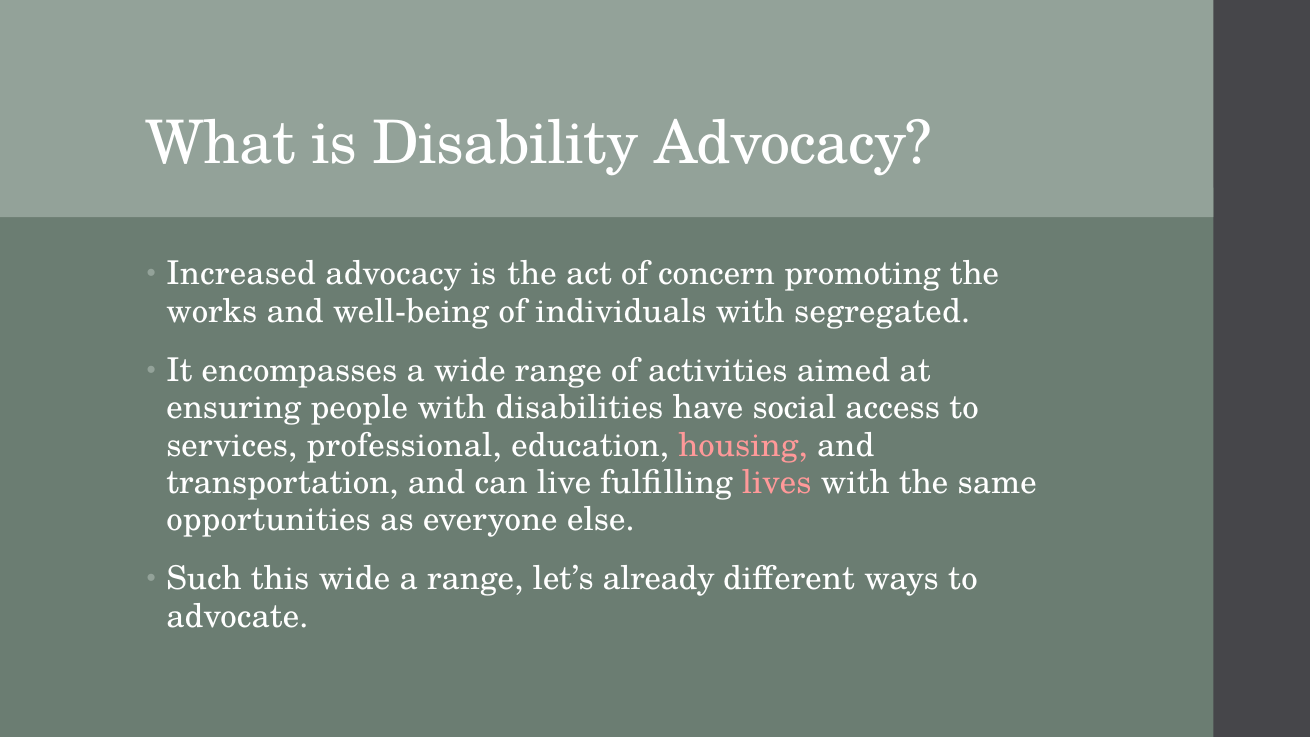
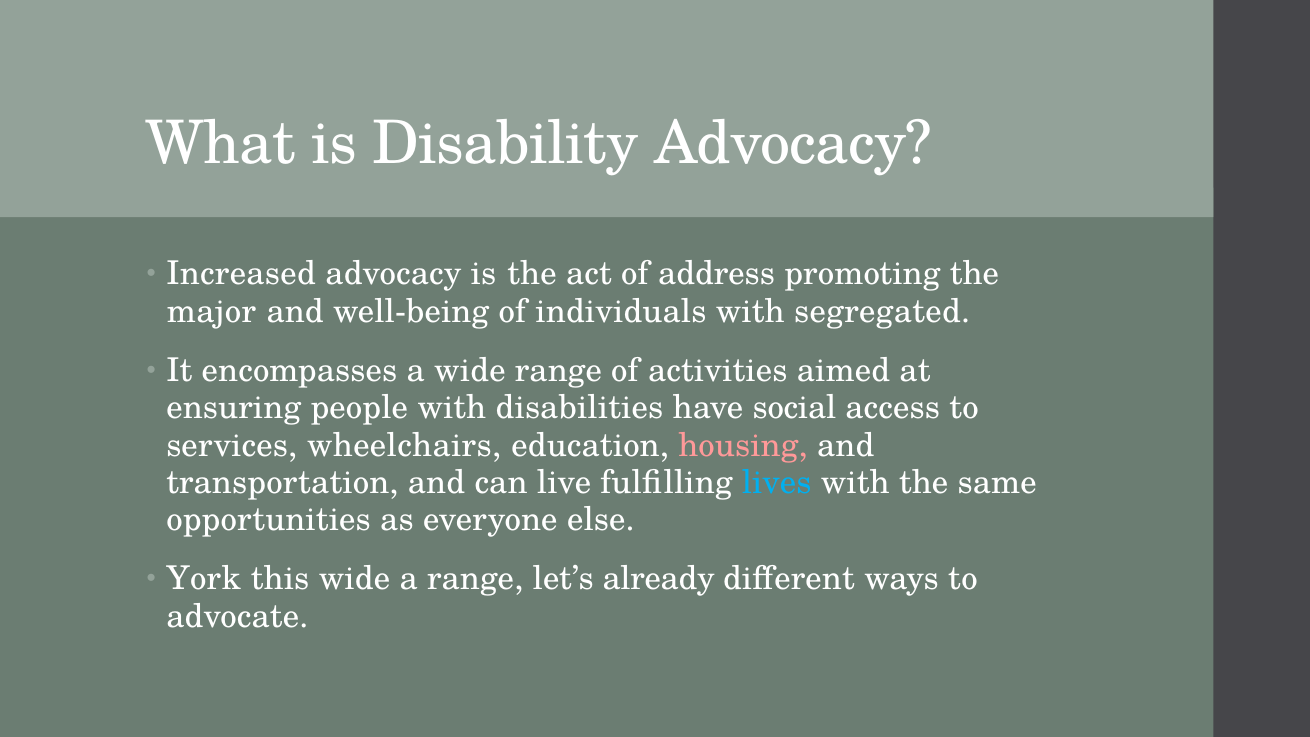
concern: concern -> address
works: works -> major
professional: professional -> wheelchairs
lives colour: pink -> light blue
Such: Such -> York
